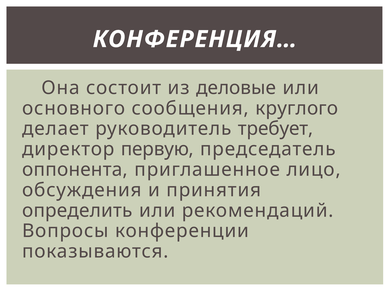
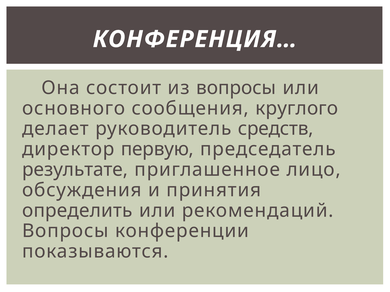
из деловые: деловые -> вопросы
требует: требует -> средств
оппонента: оппонента -> результате
